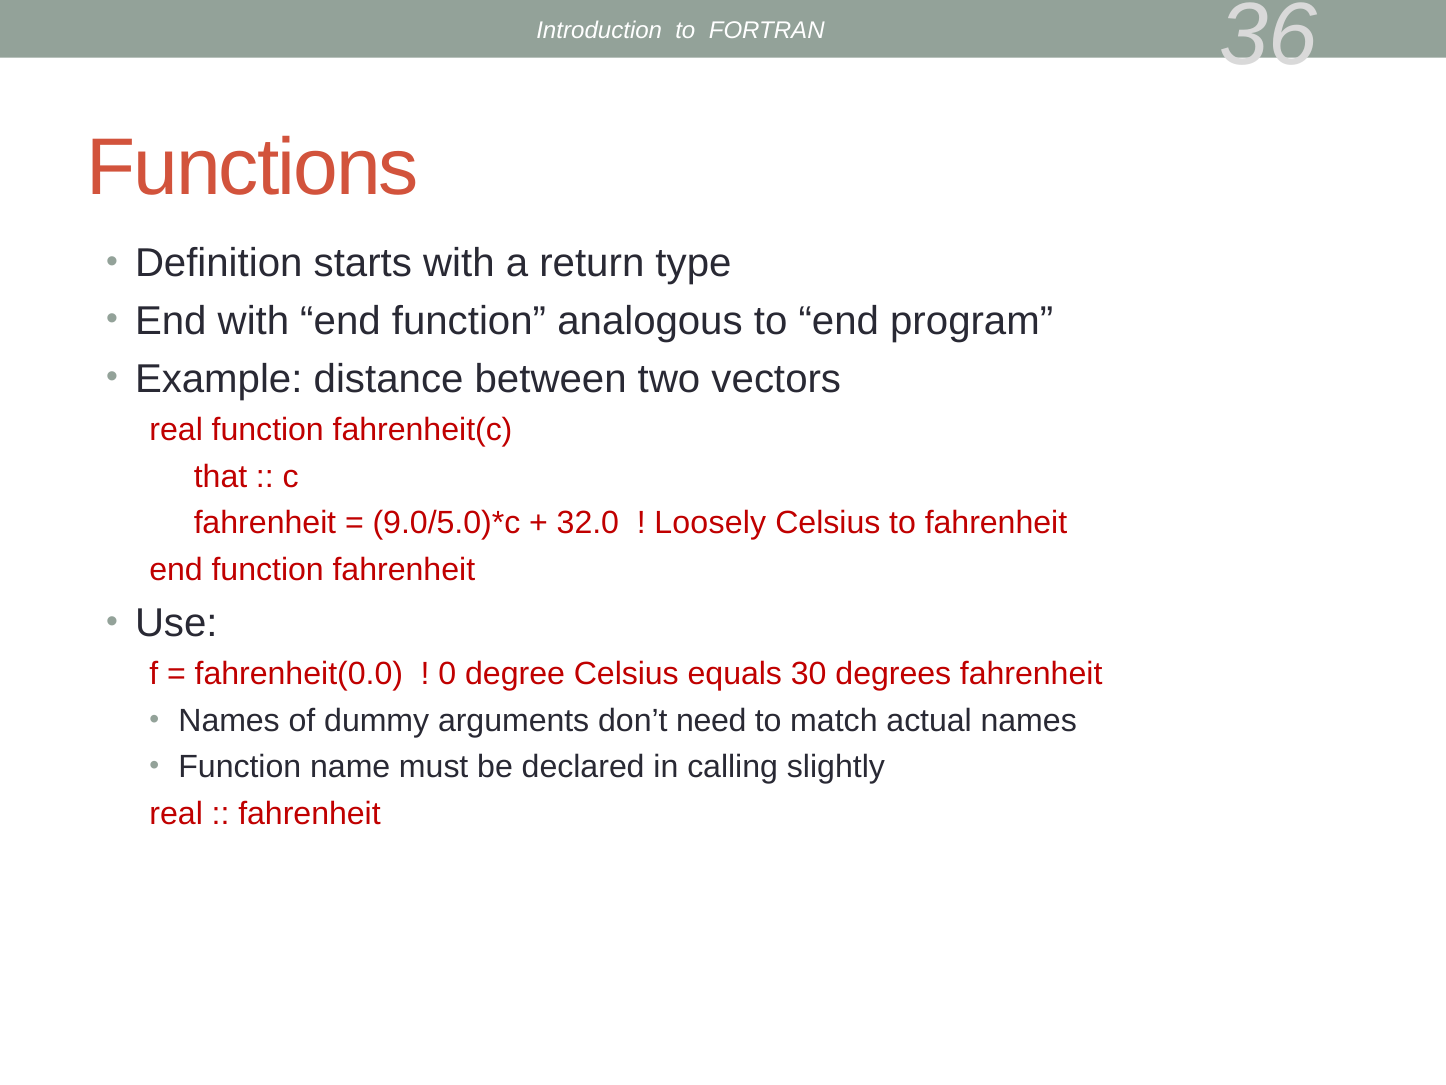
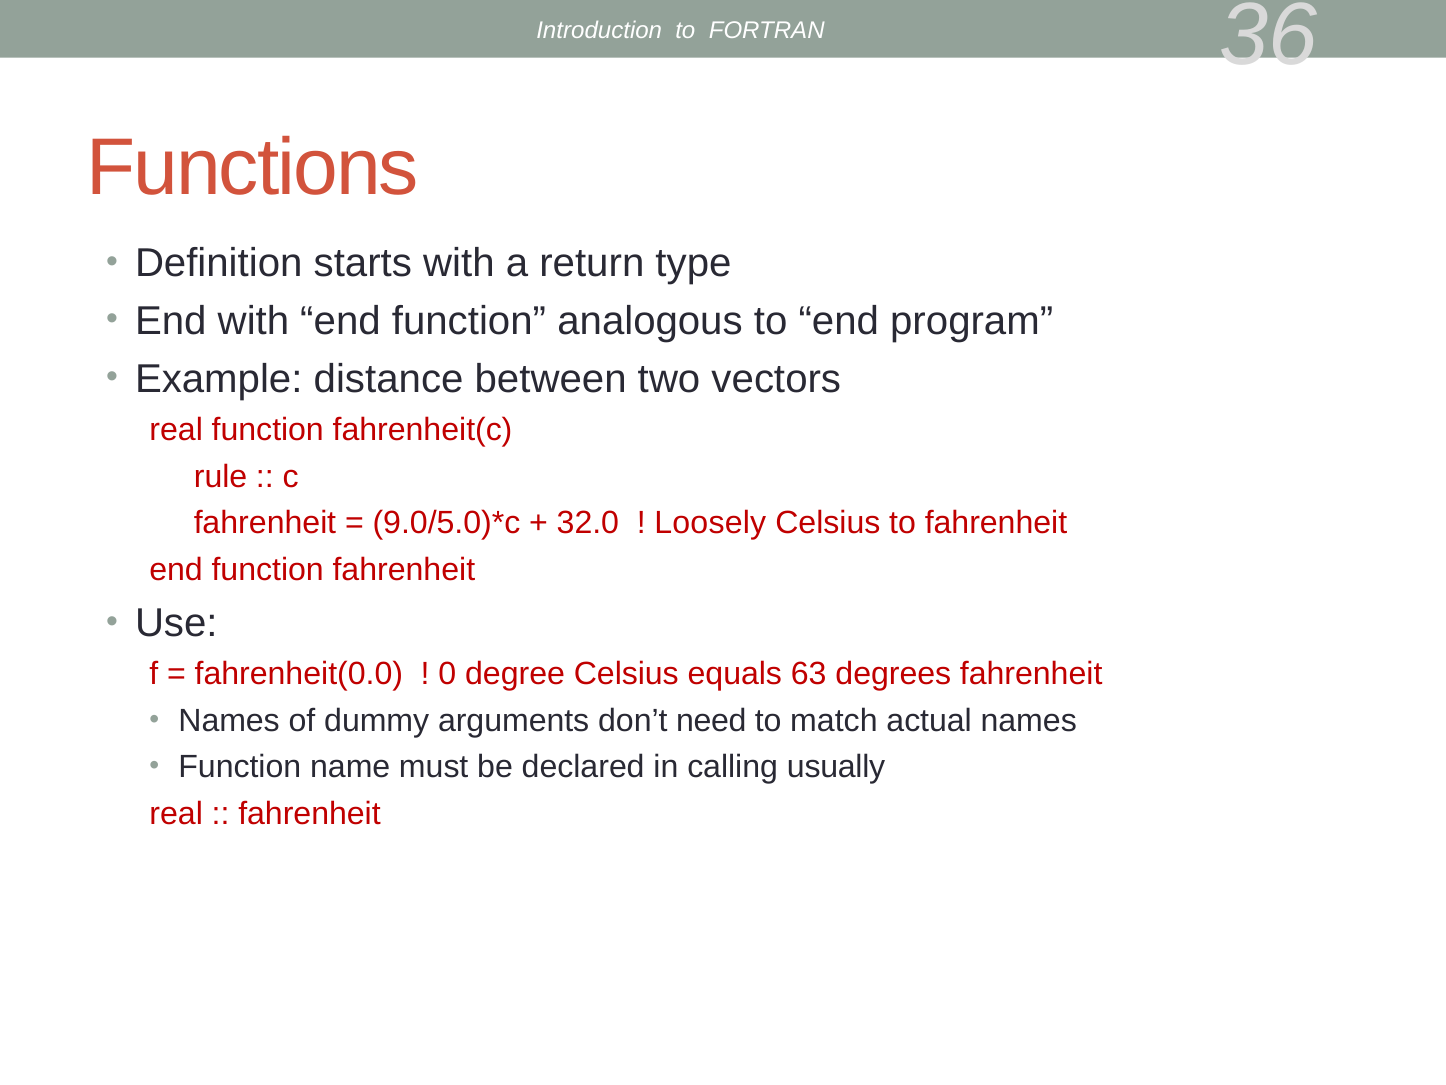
that: that -> rule
30: 30 -> 63
slightly: slightly -> usually
